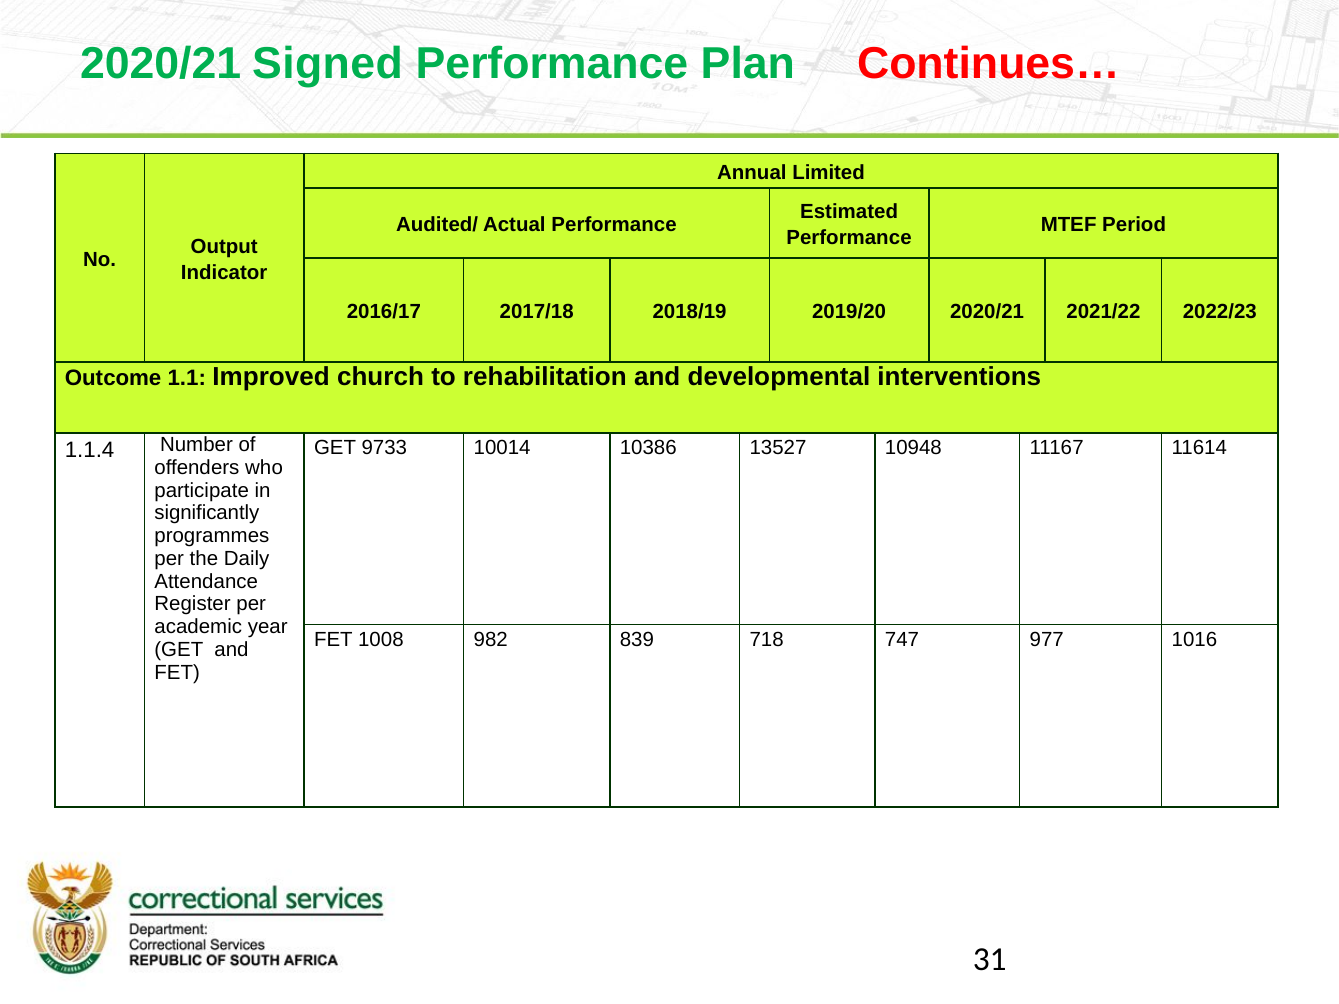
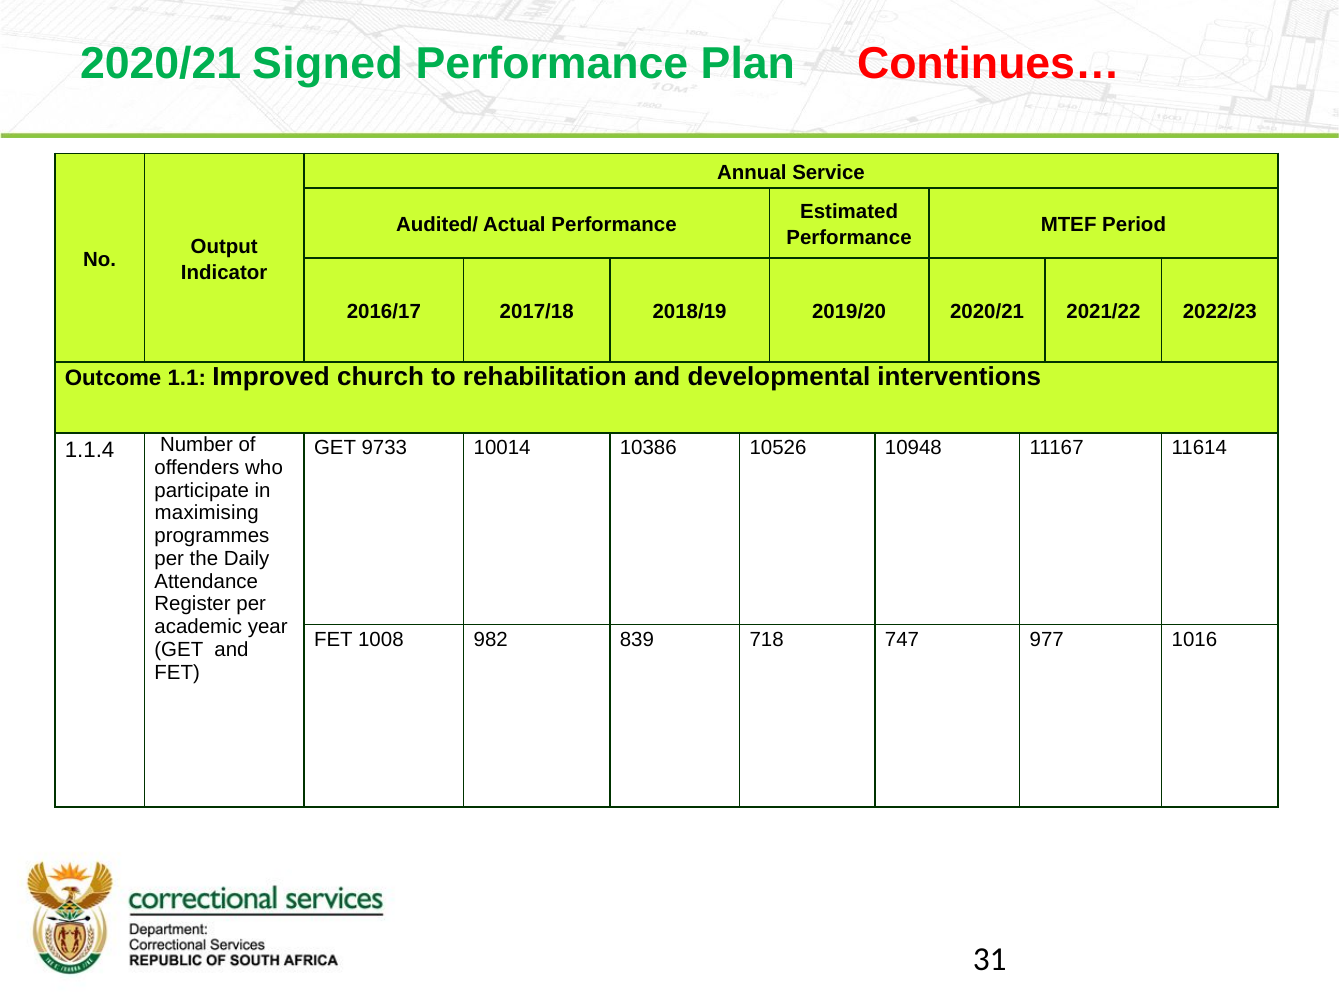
Limited: Limited -> Service
13527: 13527 -> 10526
significantly: significantly -> maximising
